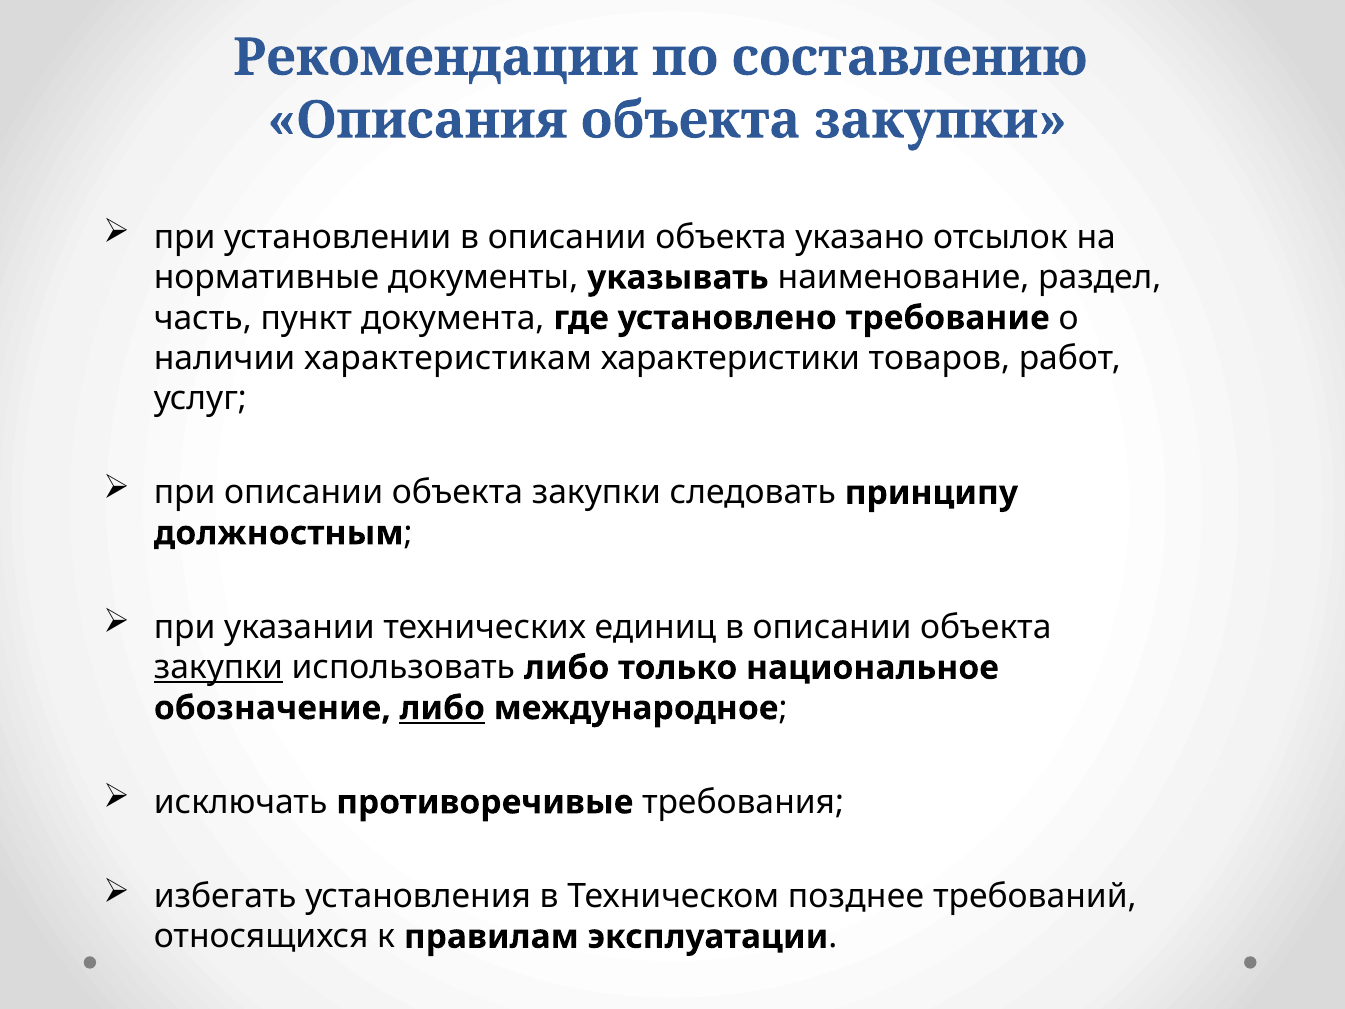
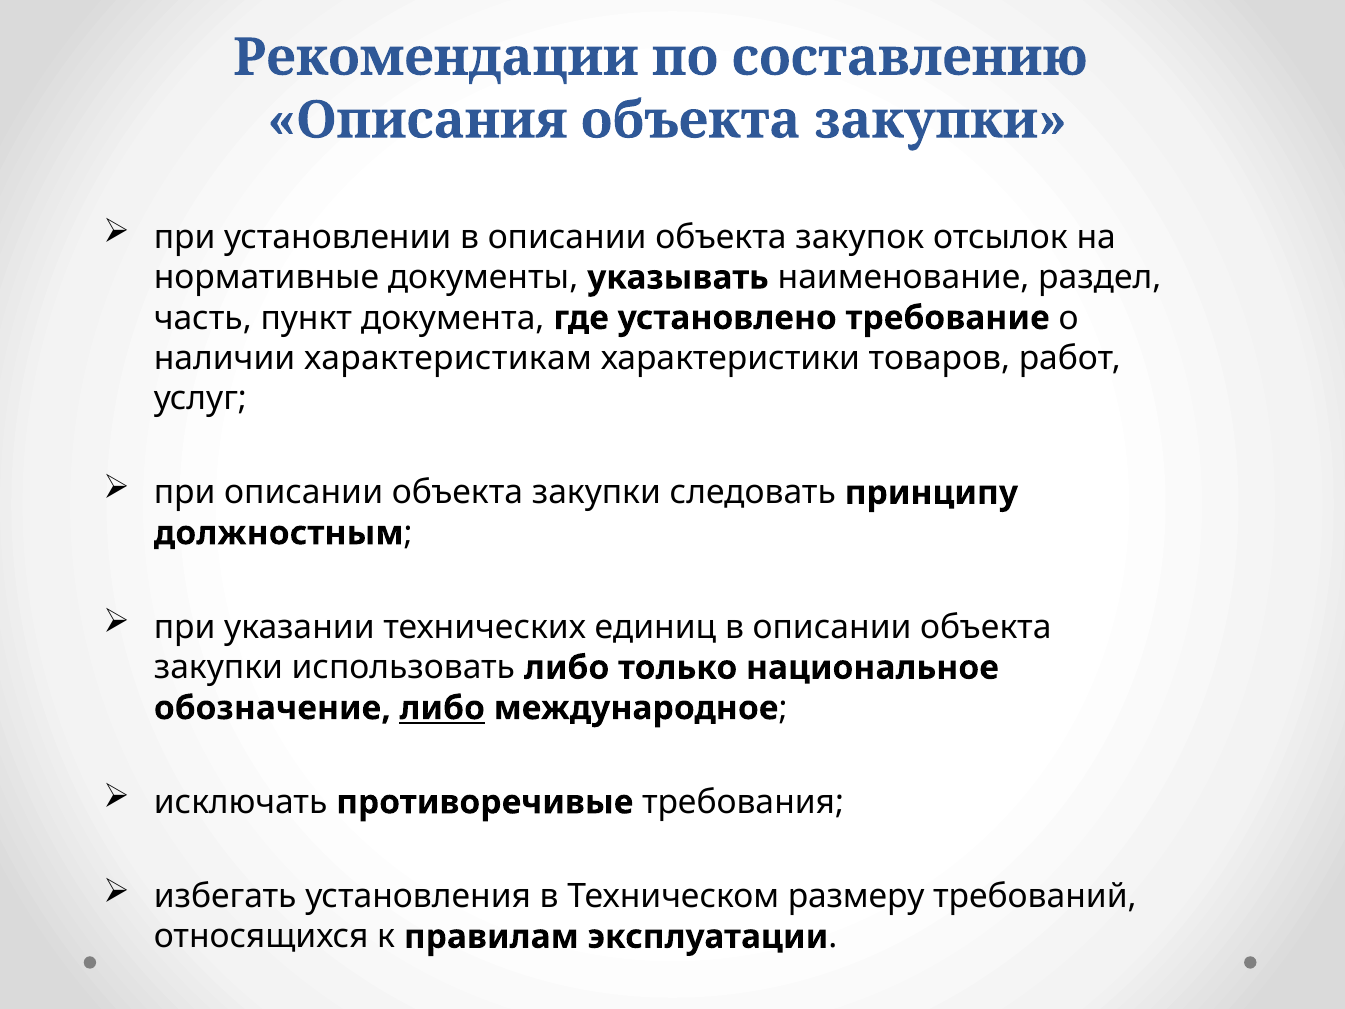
указано: указано -> закупок
закупки at (218, 668) underline: present -> none
позднее: позднее -> размеру
